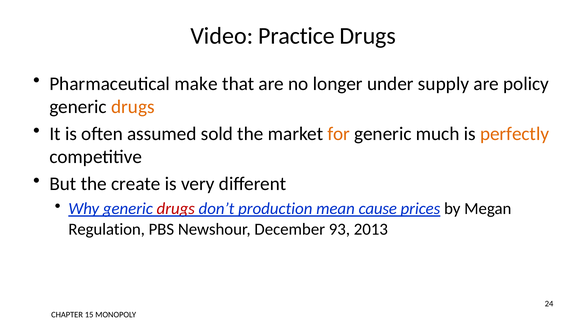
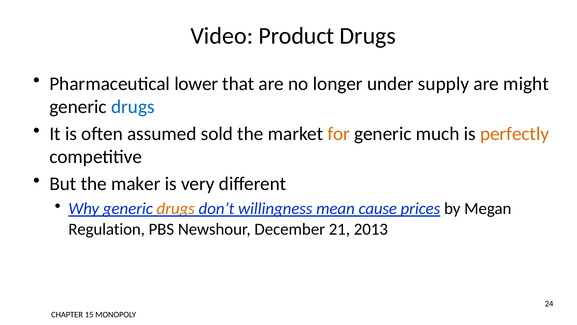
Practice: Practice -> Product
make: make -> lower
policy: policy -> might
drugs at (133, 107) colour: orange -> blue
create: create -> maker
drugs at (176, 208) colour: red -> orange
production: production -> willingness
93: 93 -> 21
